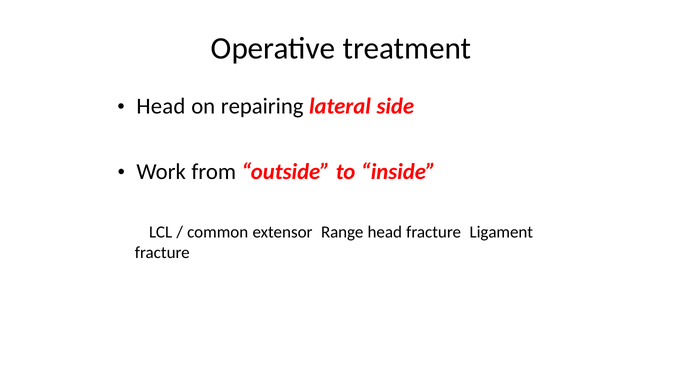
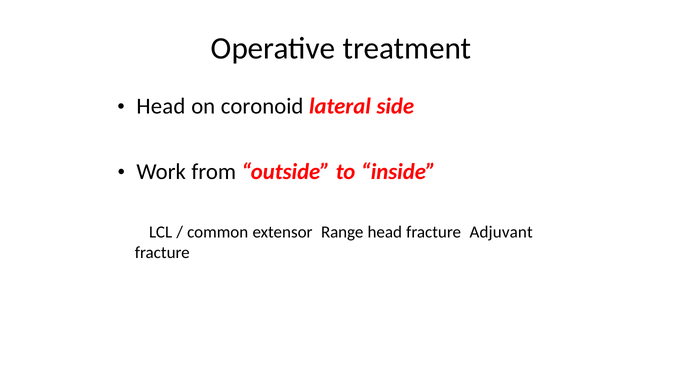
repairing: repairing -> coronoid
Ligament: Ligament -> Adjuvant
